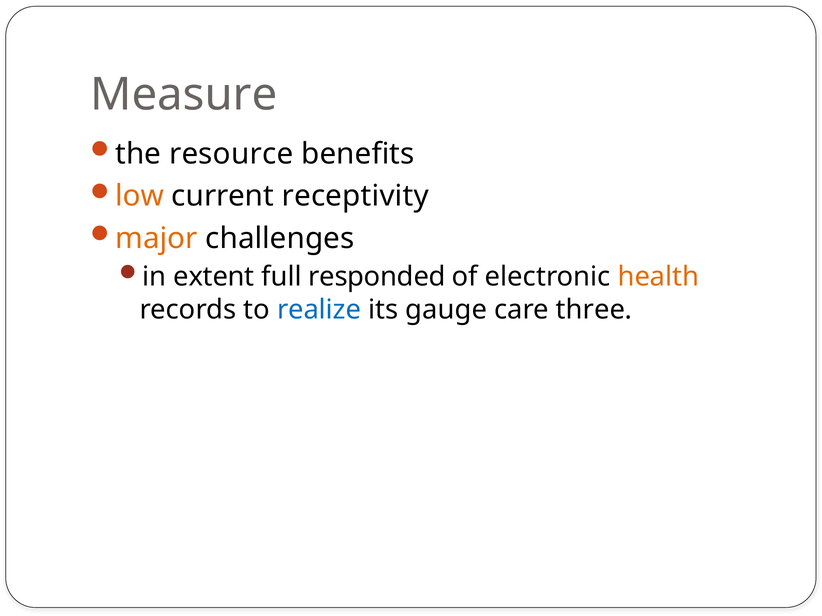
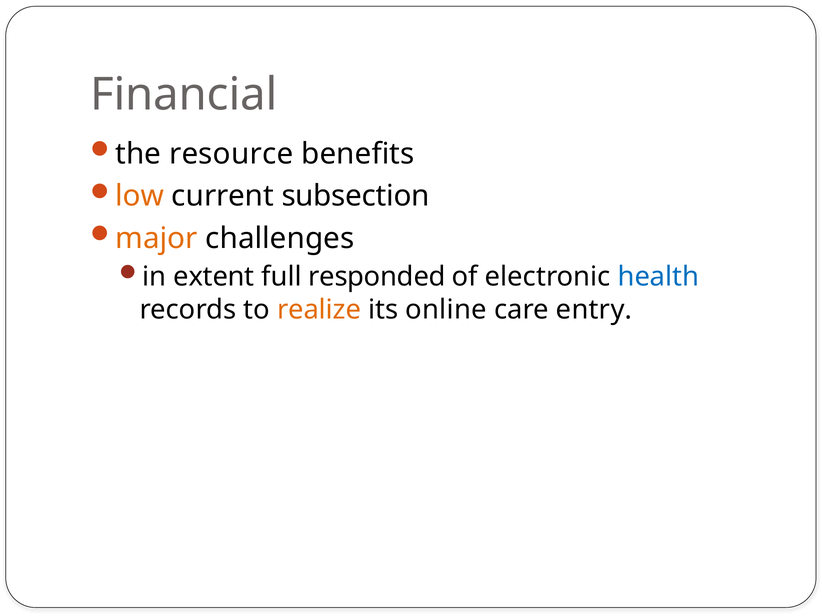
Measure: Measure -> Financial
receptivity: receptivity -> subsection
health colour: orange -> blue
realize colour: blue -> orange
gauge: gauge -> online
three: three -> entry
